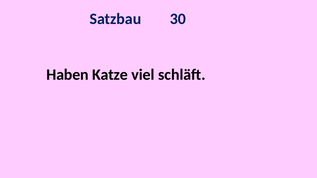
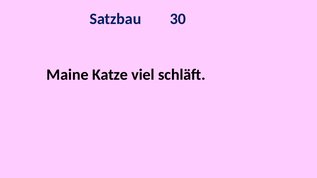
Haben: Haben -> Maine
